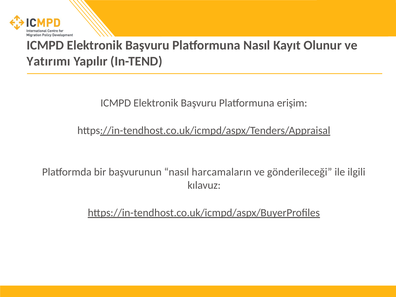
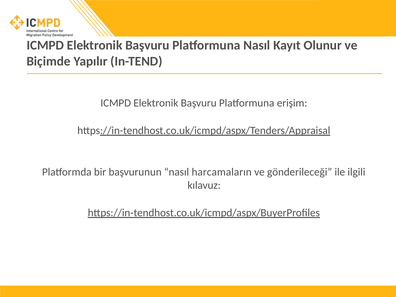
Yatırımı: Yatırımı -> Biçimde
